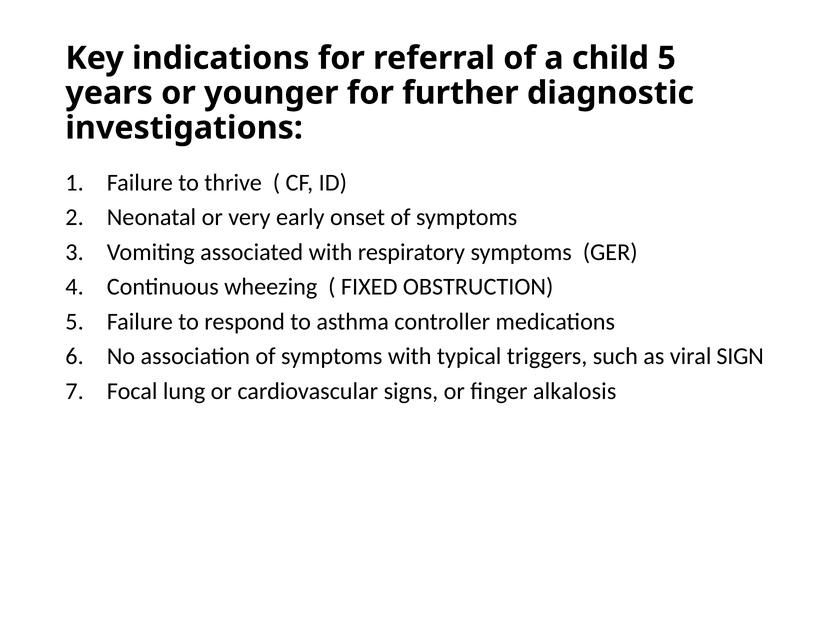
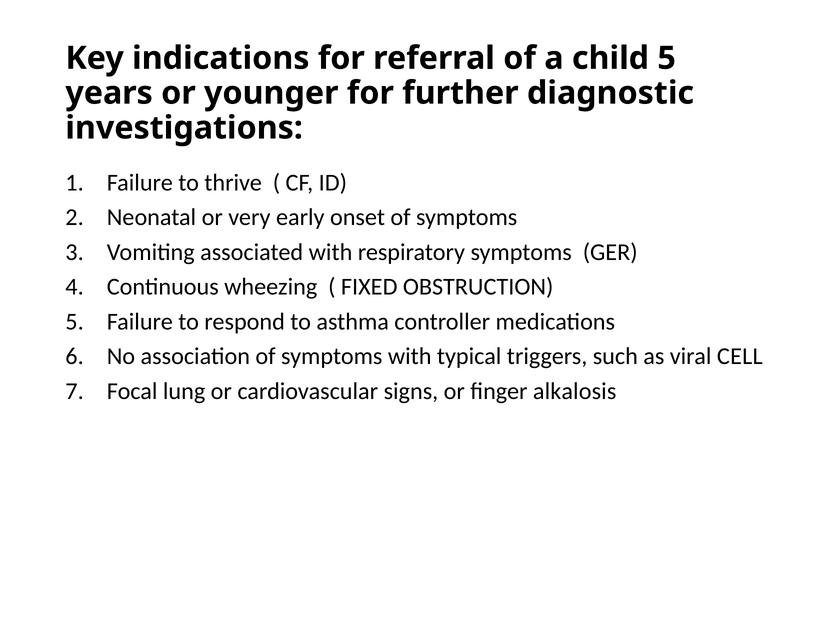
SIGN: SIGN -> CELL
